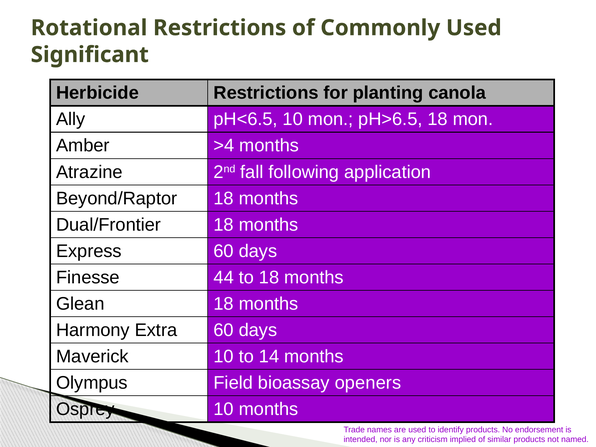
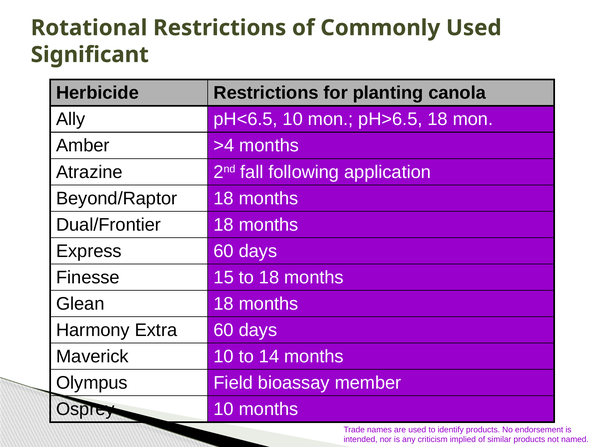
44: 44 -> 15
openers: openers -> member
